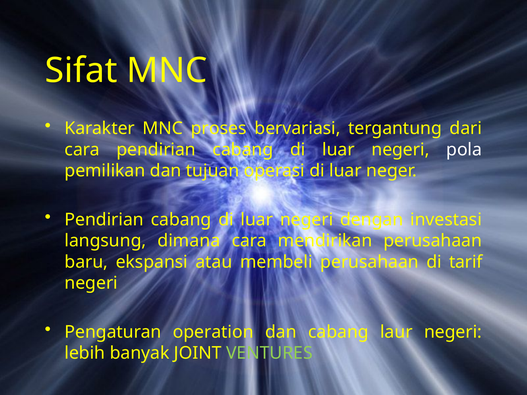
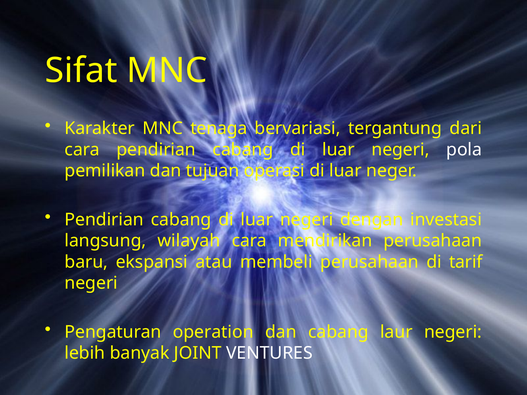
proses: proses -> tenaga
dimana: dimana -> wilayah
VENTURES colour: light green -> white
